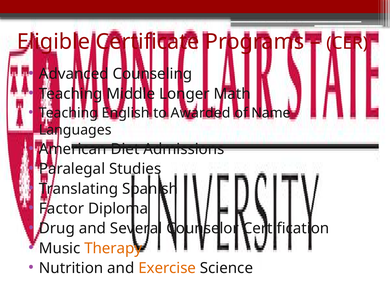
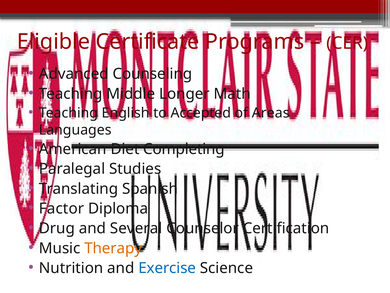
Awarded: Awarded -> Accepted
Name: Name -> Areas
Admissions: Admissions -> Completing
Exercise colour: orange -> blue
